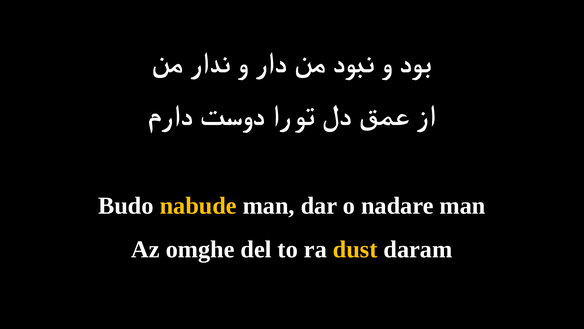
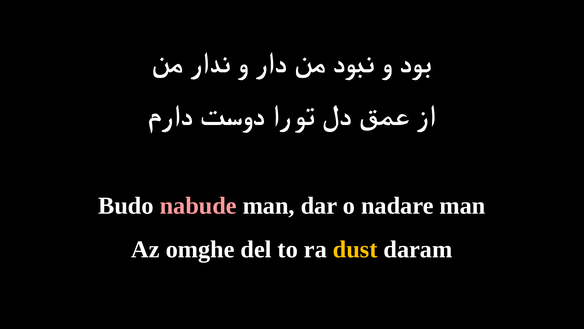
nabude colour: yellow -> pink
